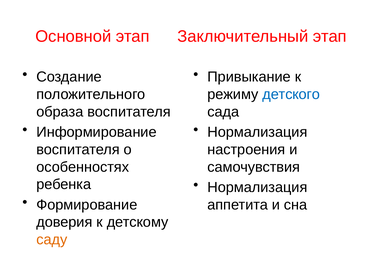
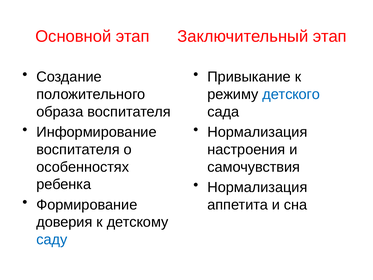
саду colour: orange -> blue
